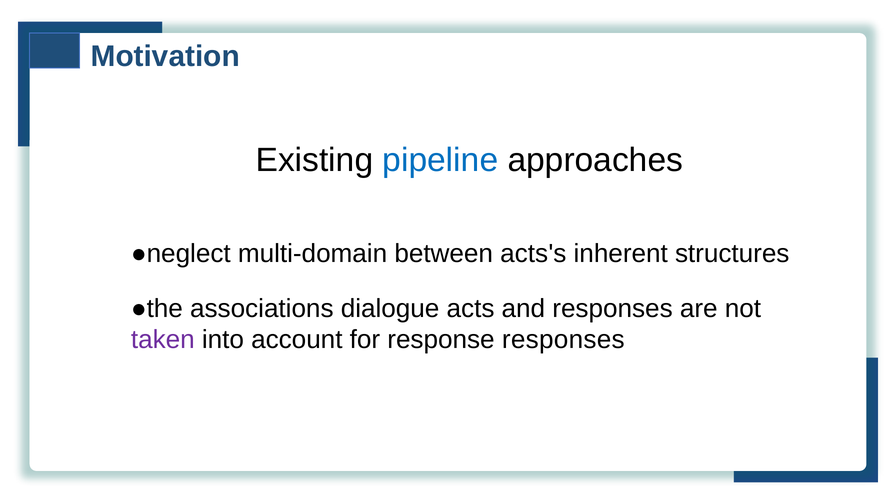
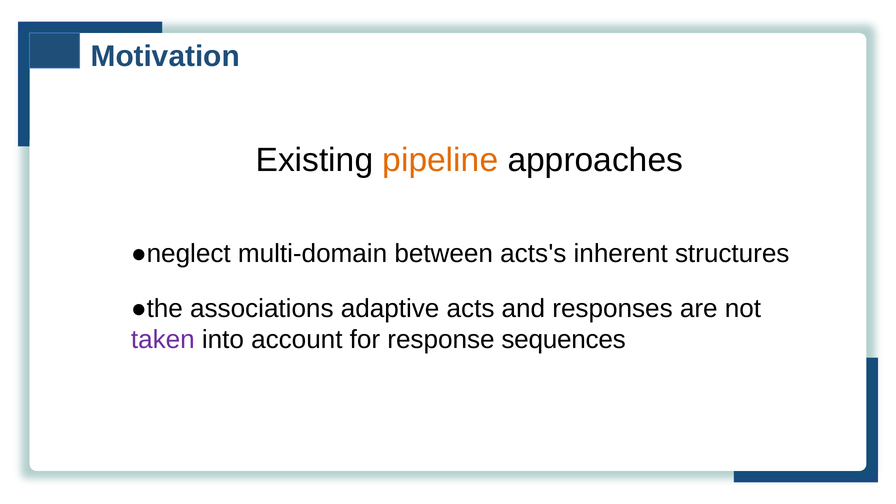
pipeline colour: blue -> orange
dialogue: dialogue -> adaptive
response responses: responses -> sequences
